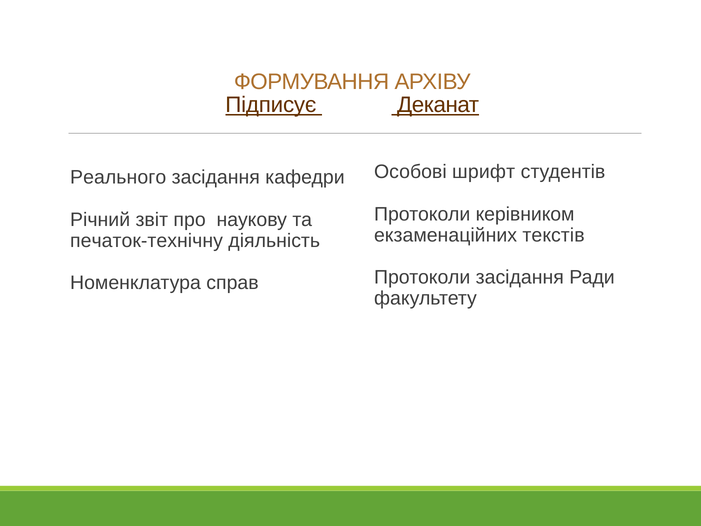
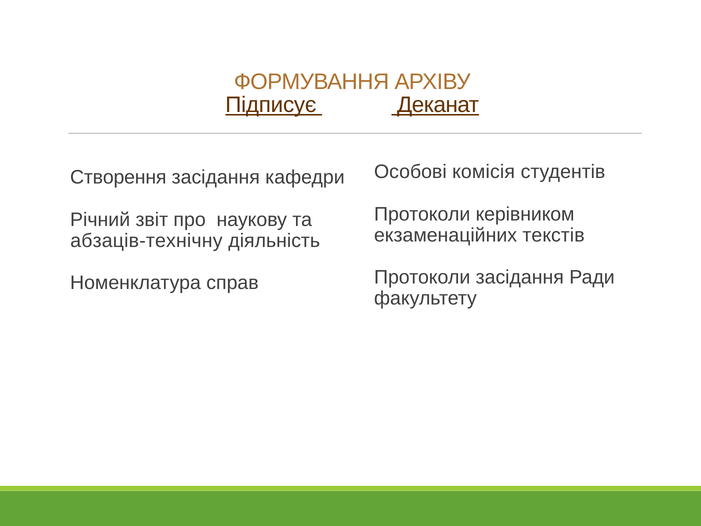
шрифт: шрифт -> комісія
Реального: Реального -> Створення
печаток-технічну: печаток-технічну -> абзаців-технічну
